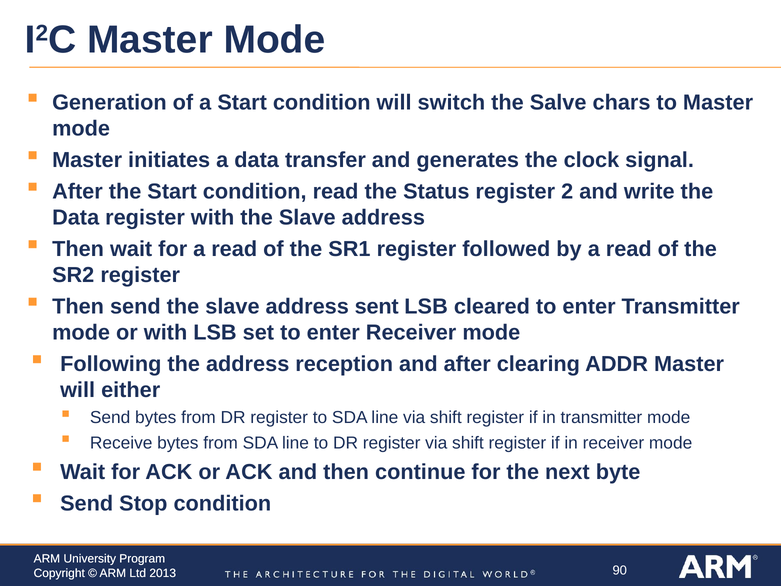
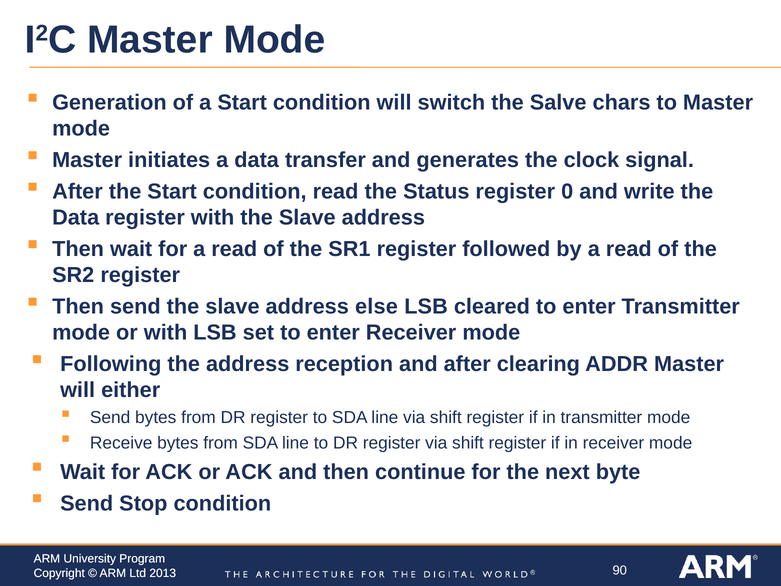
2: 2 -> 0
sent: sent -> else
